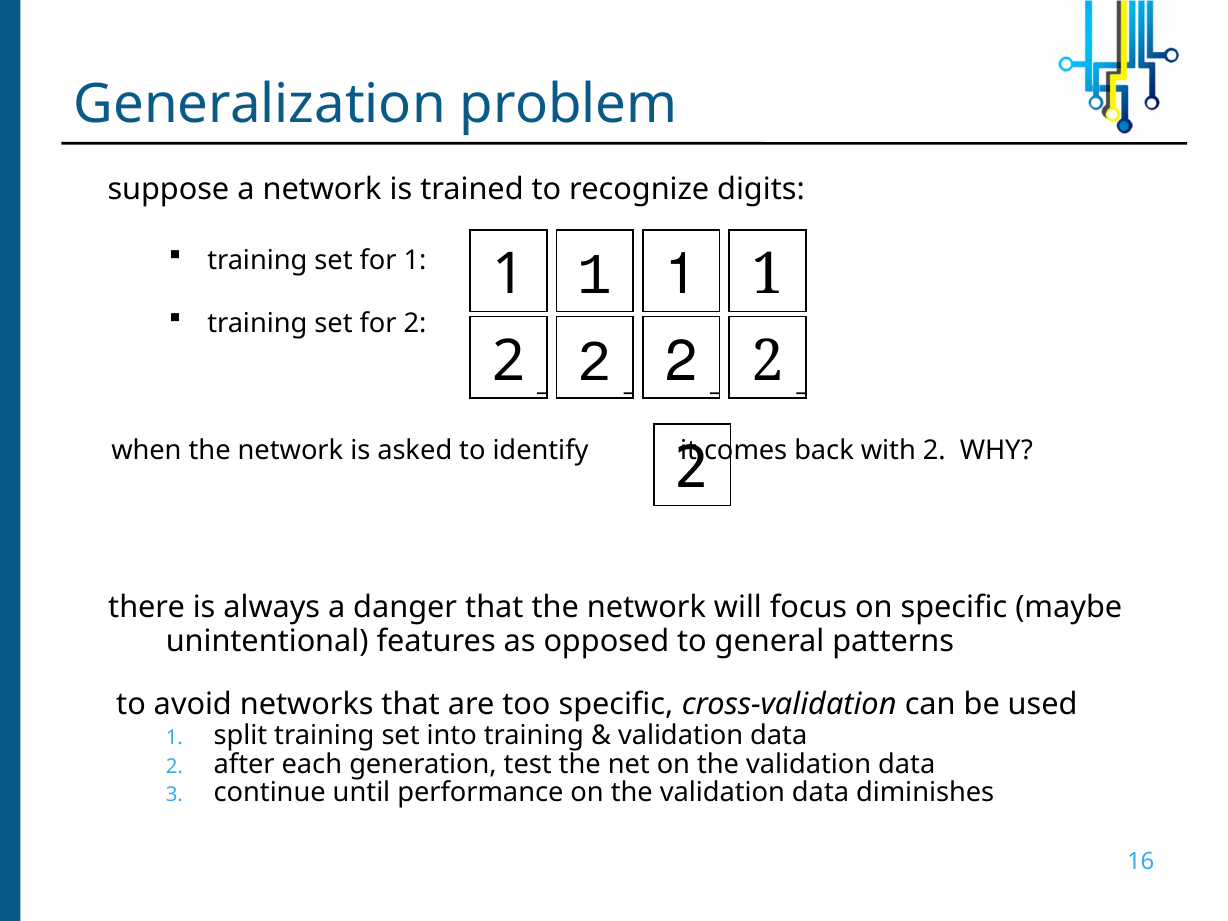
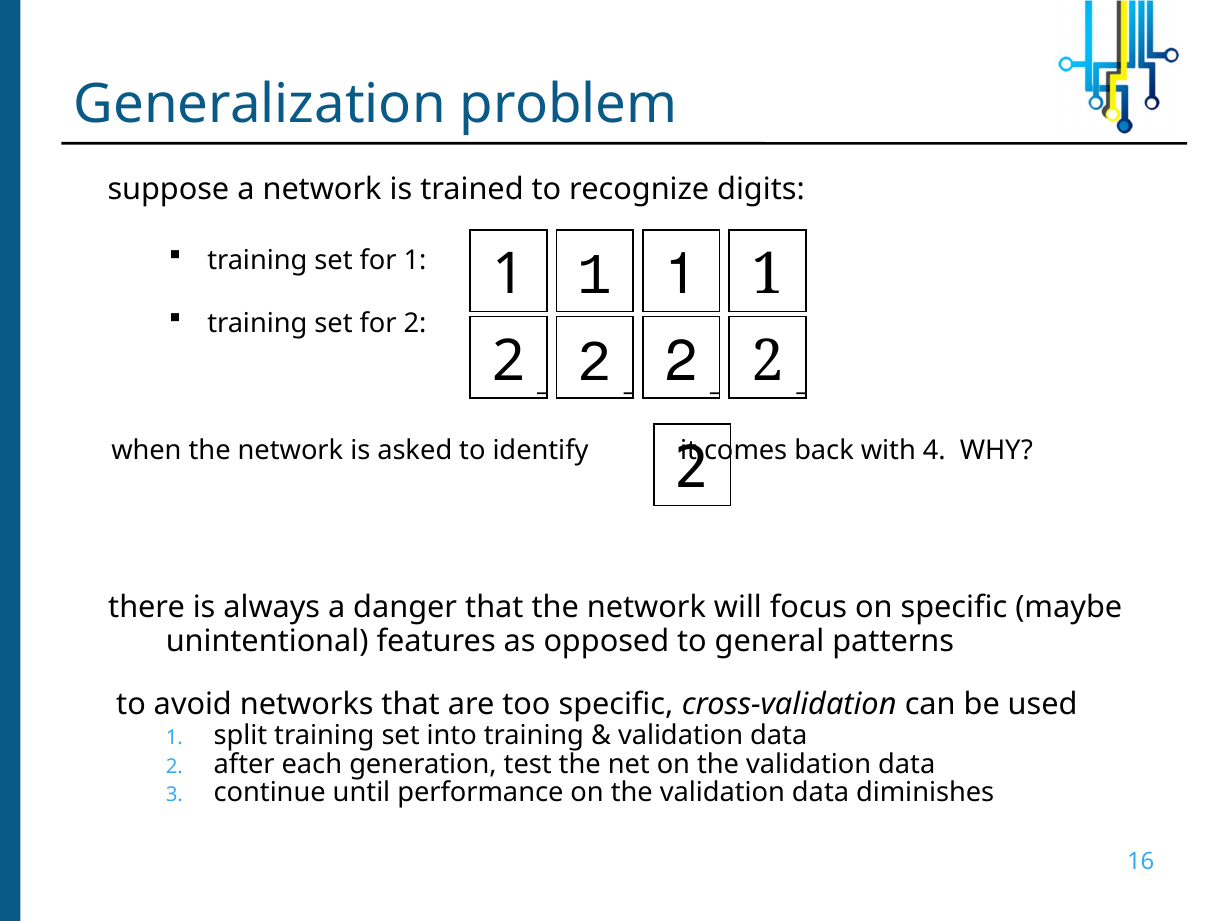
with 2: 2 -> 4
